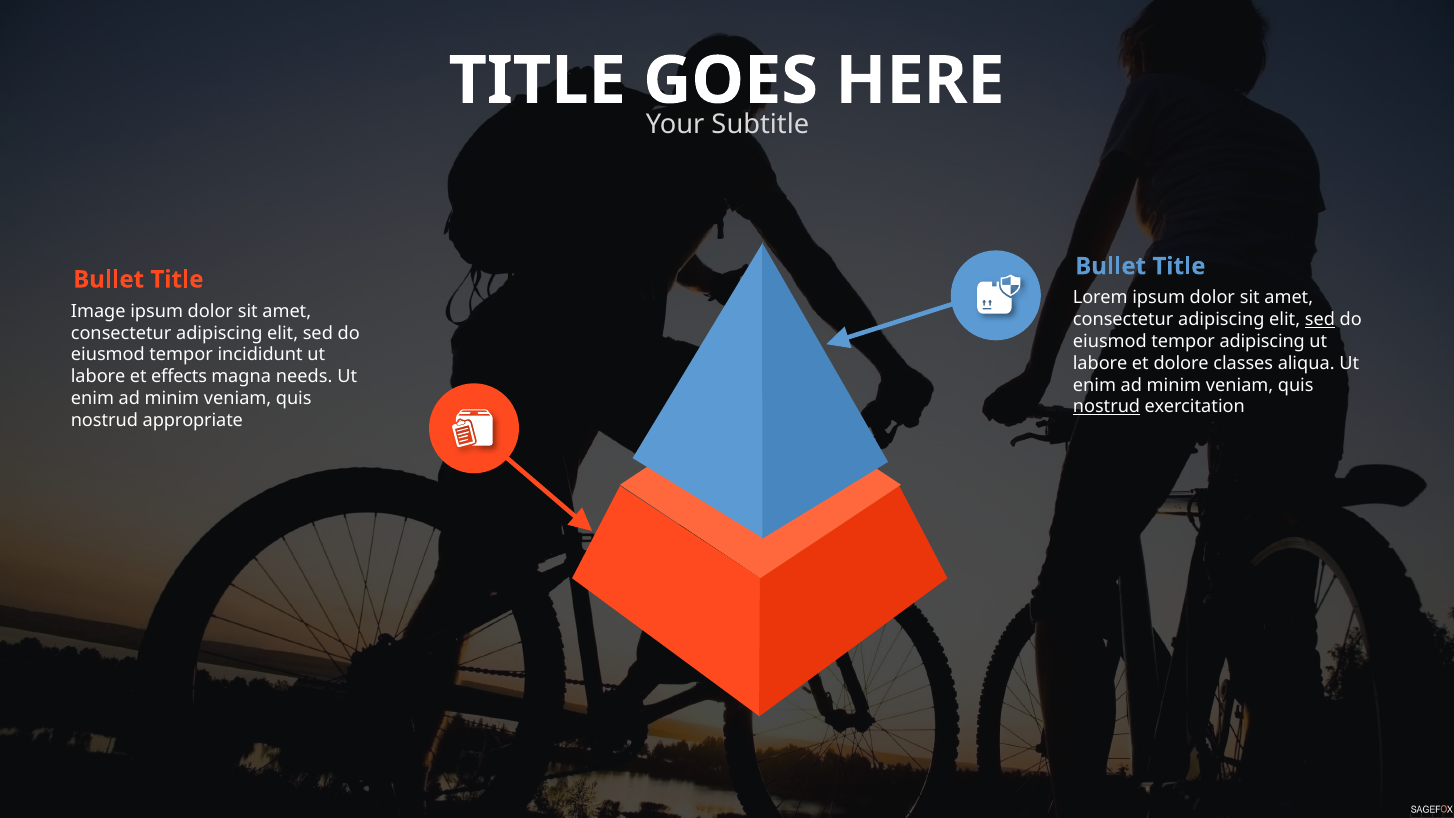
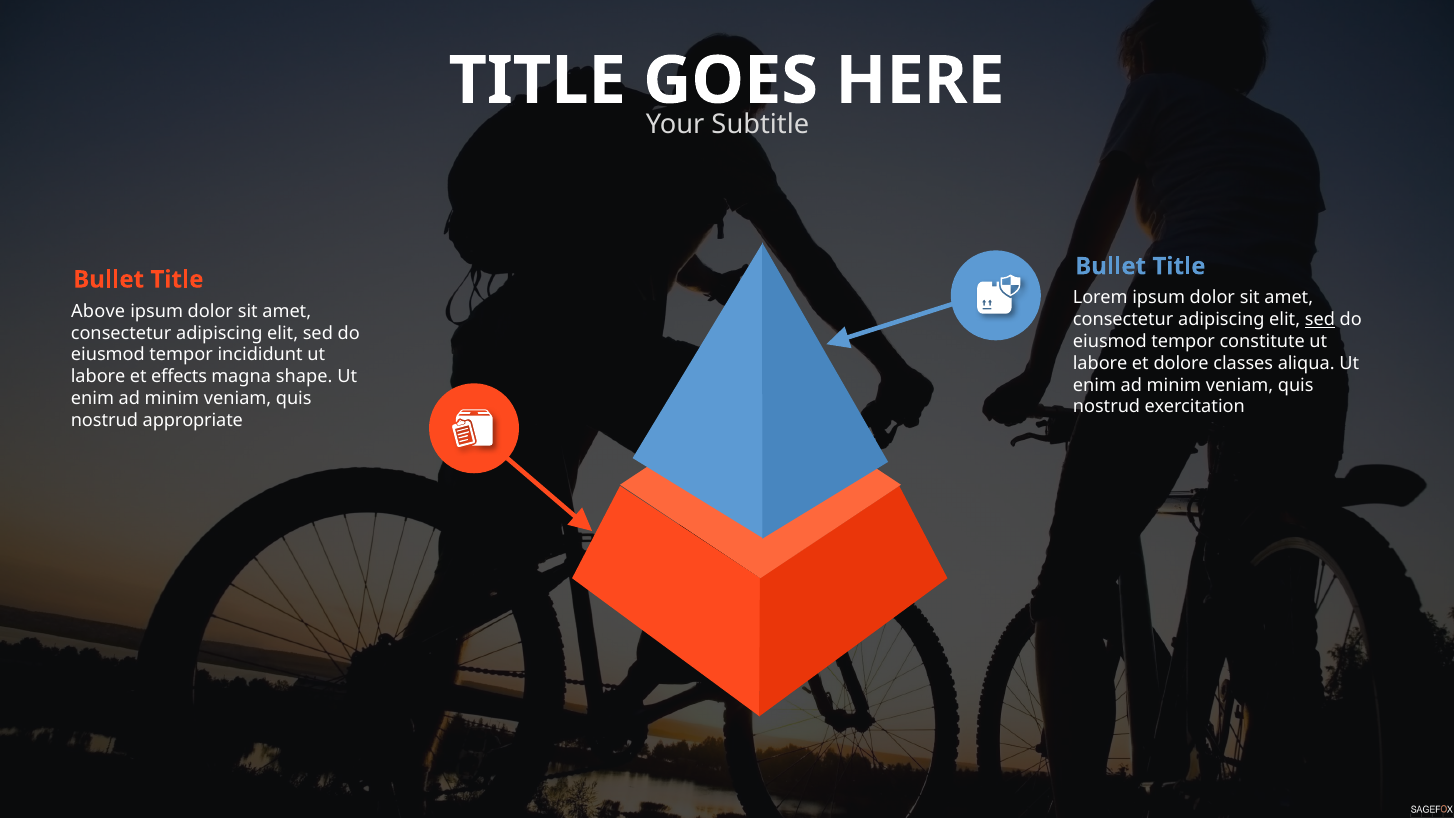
Image: Image -> Above
tempor adipiscing: adipiscing -> constitute
needs: needs -> shape
nostrud at (1107, 407) underline: present -> none
